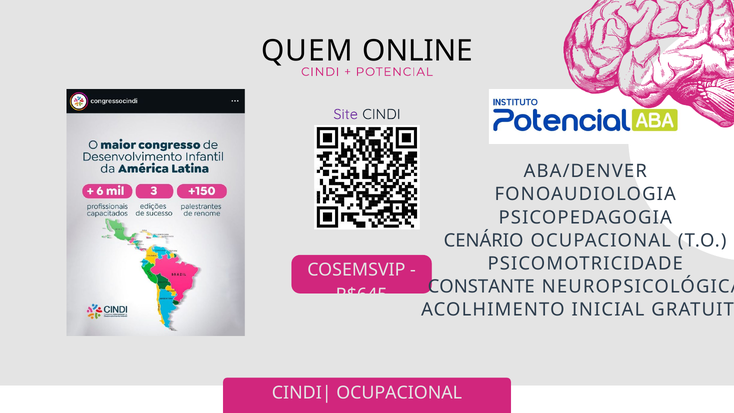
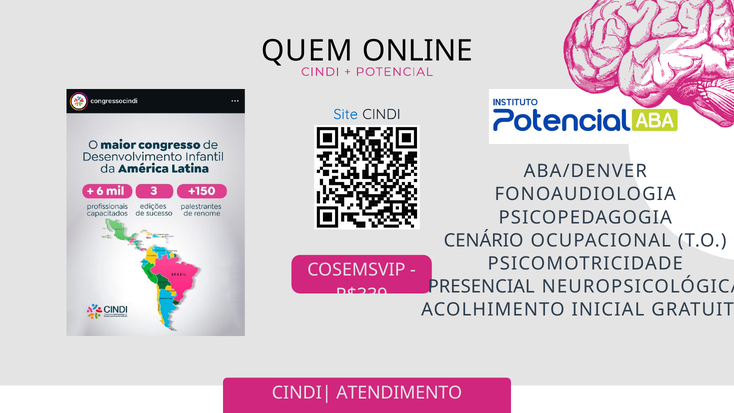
Site colour: purple -> blue
CONSTANTE: CONSTANTE -> PRESENCIAL
R$645: R$645 -> R$339
OCUPACIONAL at (399, 393): OCUPACIONAL -> ATENDIMENTO
